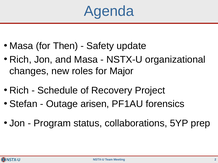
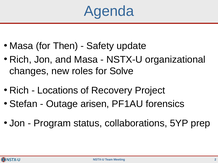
Major: Major -> Solve
Schedule: Schedule -> Locations
